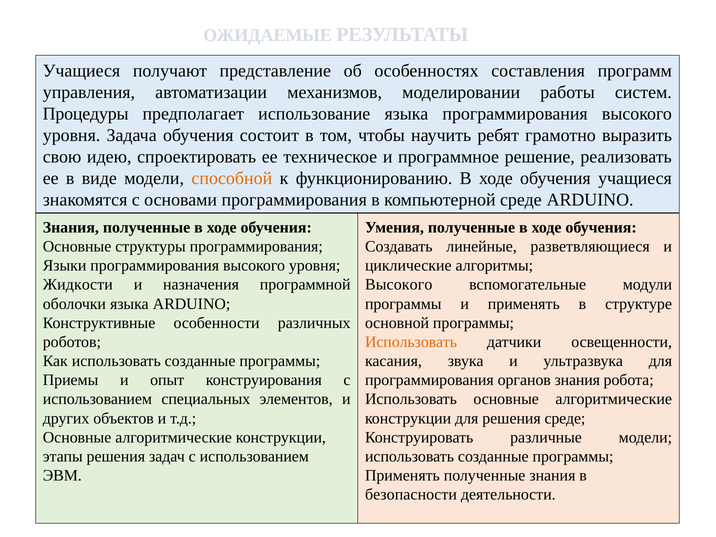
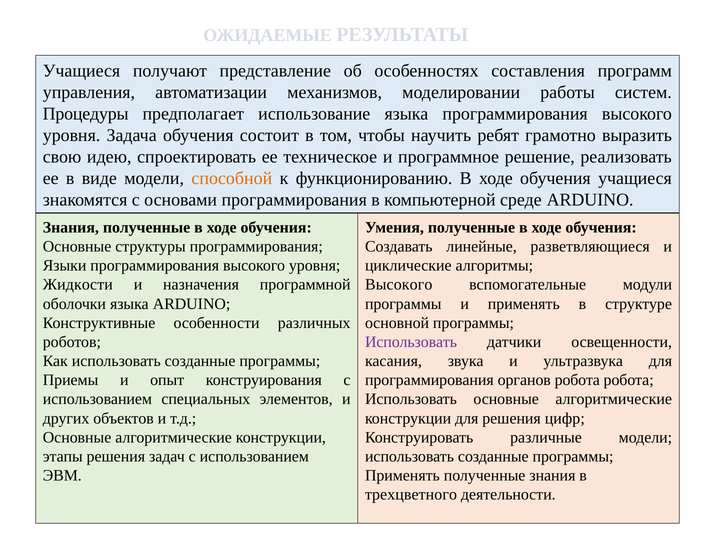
Использовать at (411, 342) colour: orange -> purple
органов знания: знания -> робота
решения среде: среде -> цифр
безопасности: безопасности -> трехцветного
